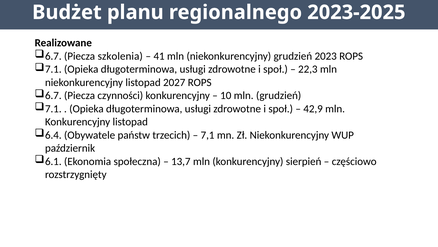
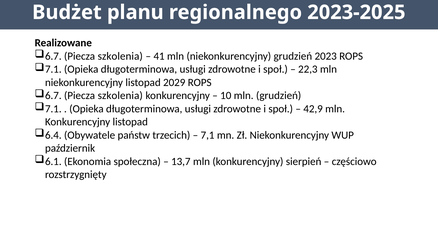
2027: 2027 -> 2029
czynności at (120, 95): czynności -> szkolenia
